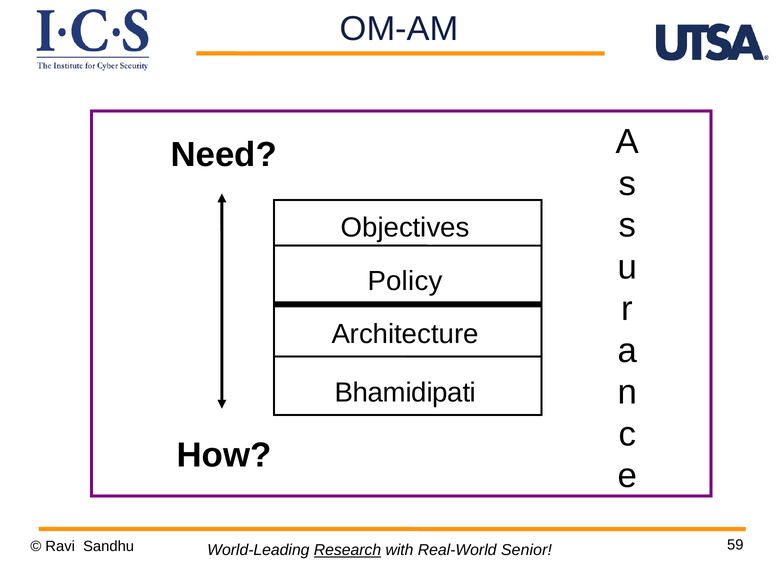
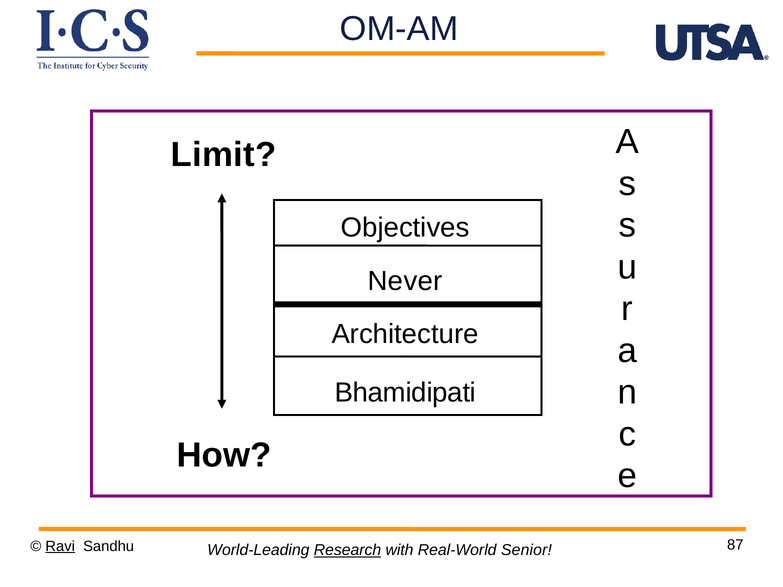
Need: Need -> Limit
Policy: Policy -> Never
Ravi underline: none -> present
59: 59 -> 87
